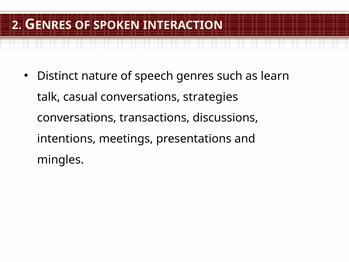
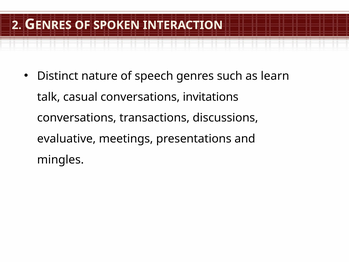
strategies: strategies -> invitations
intentions: intentions -> evaluative
